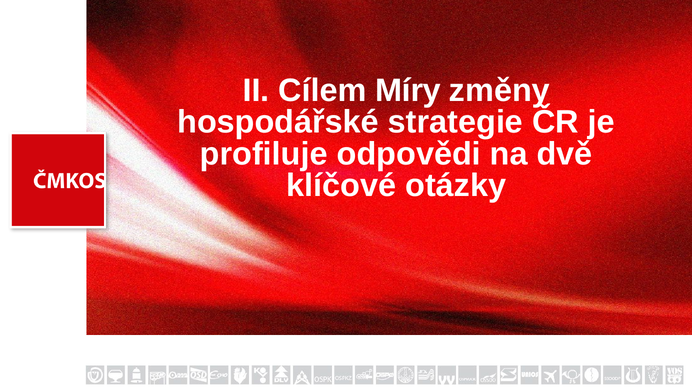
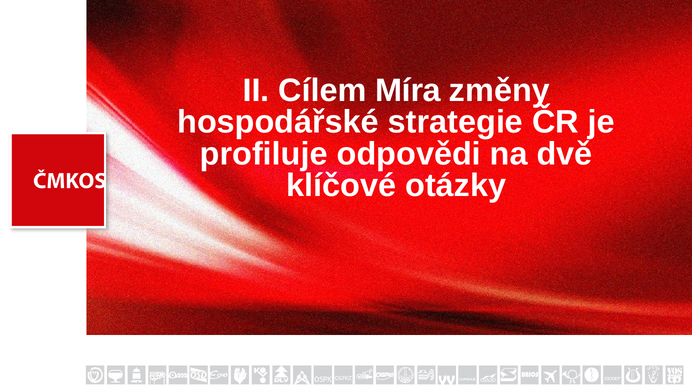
Míry: Míry -> Míra
